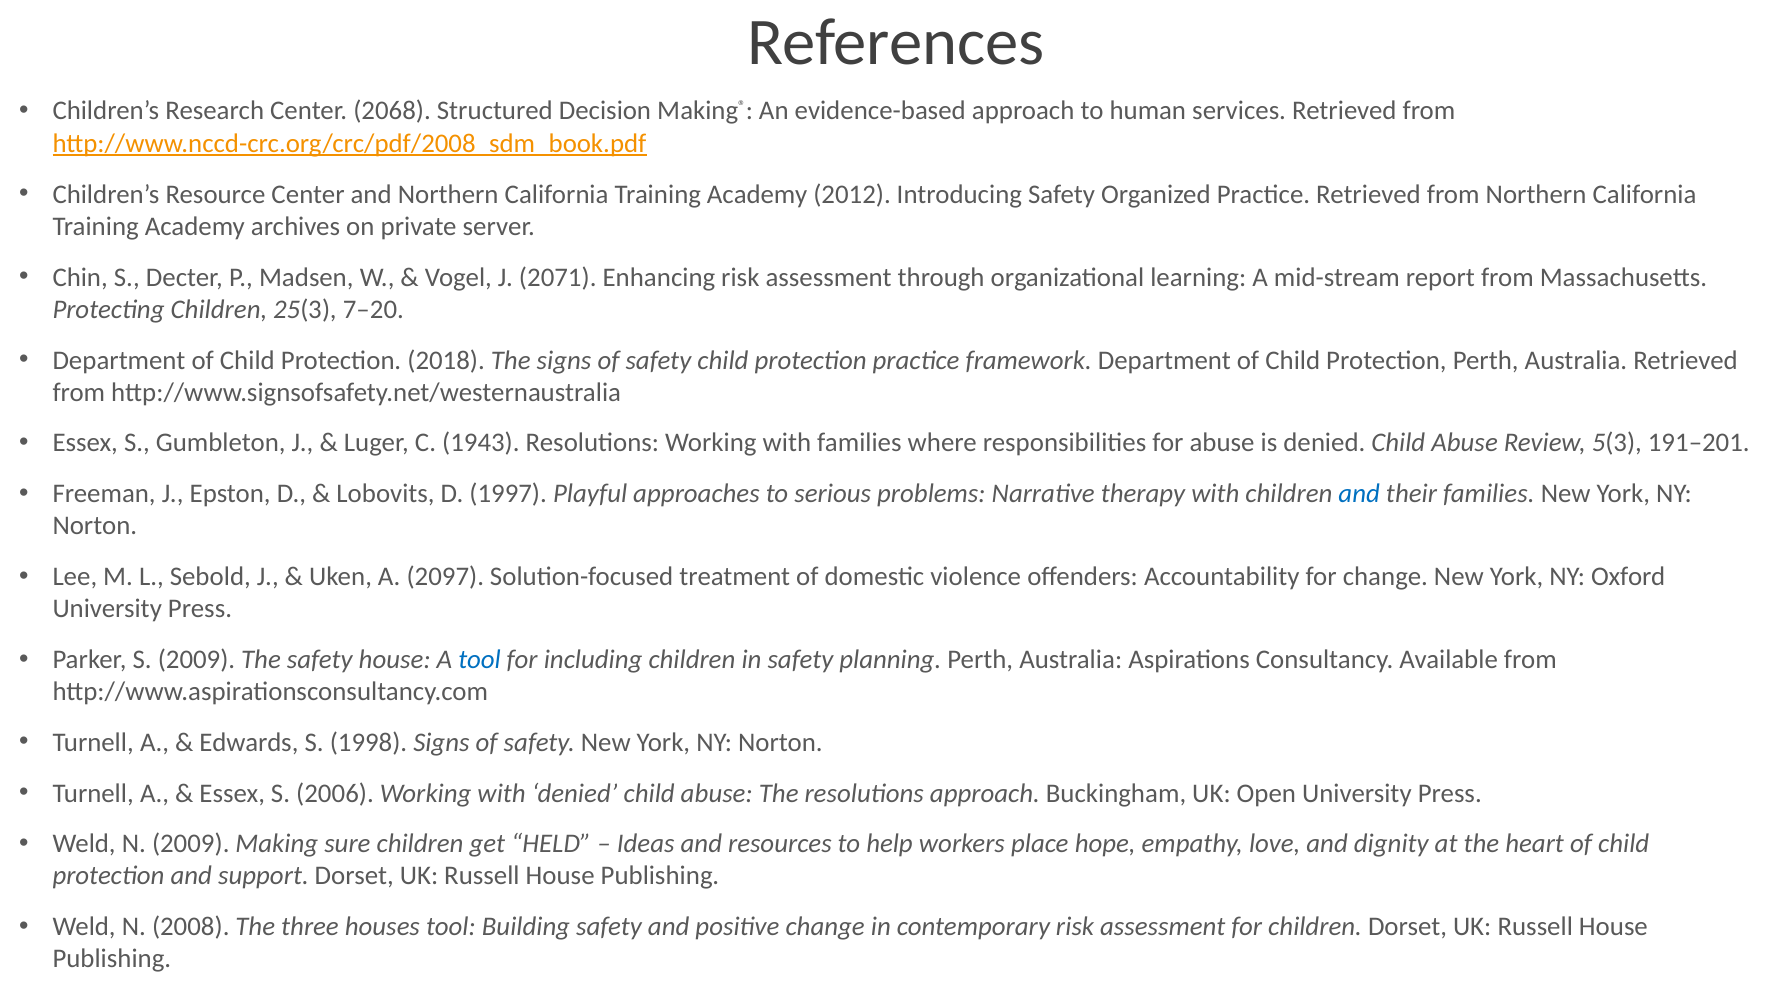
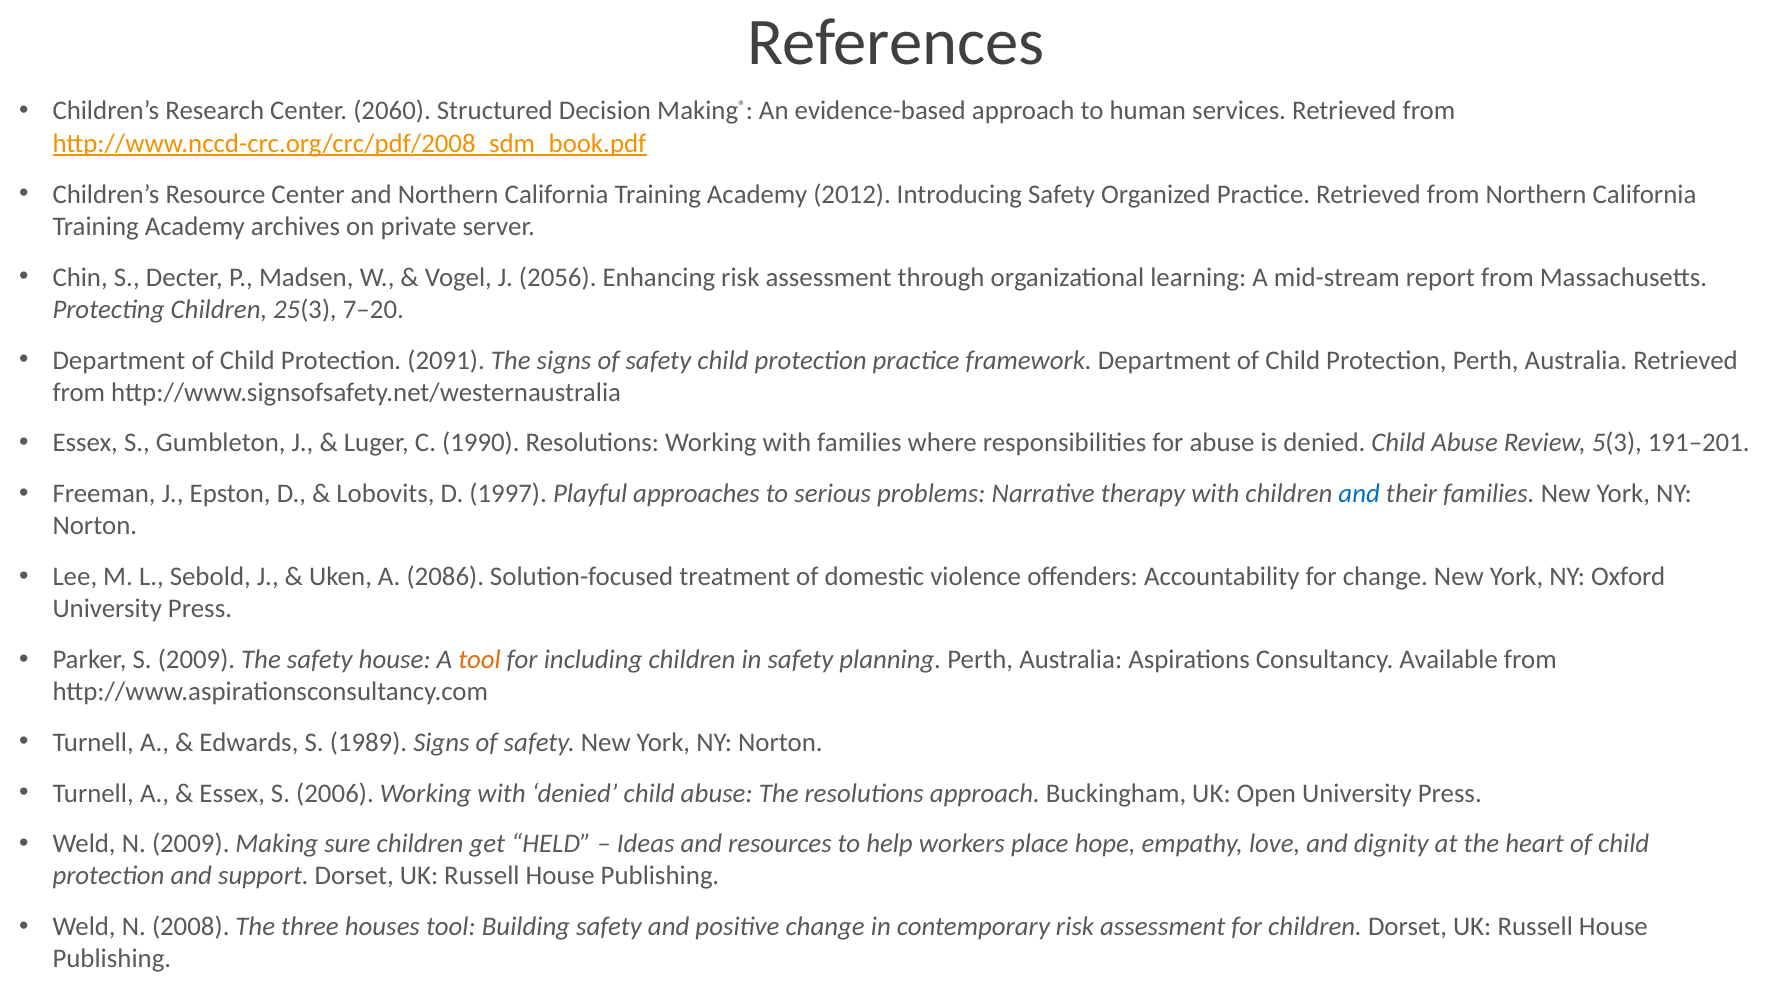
2068: 2068 -> 2060
2071: 2071 -> 2056
2018: 2018 -> 2091
1943: 1943 -> 1990
2097: 2097 -> 2086
tool at (480, 660) colour: blue -> orange
1998: 1998 -> 1989
